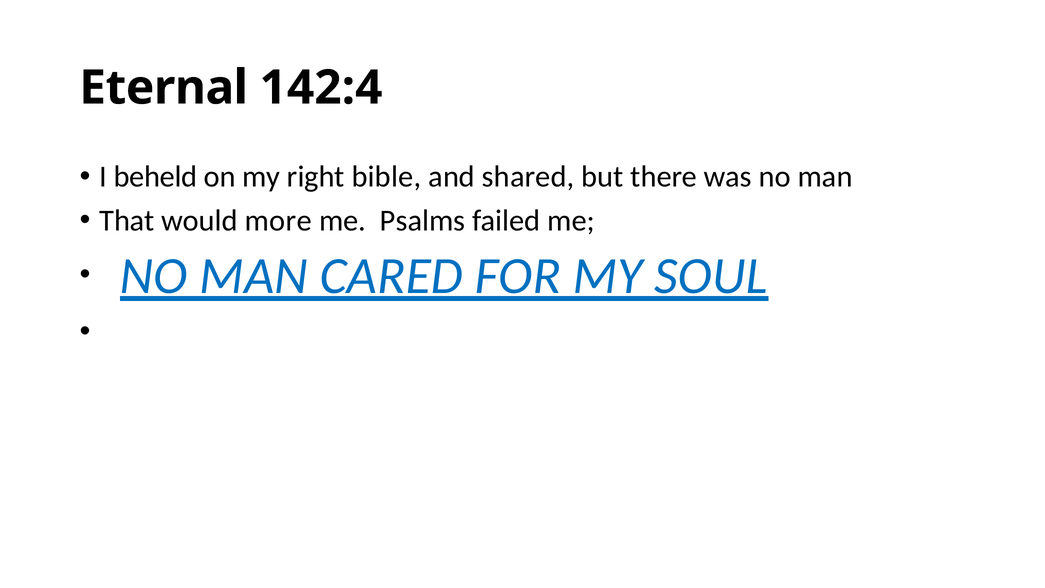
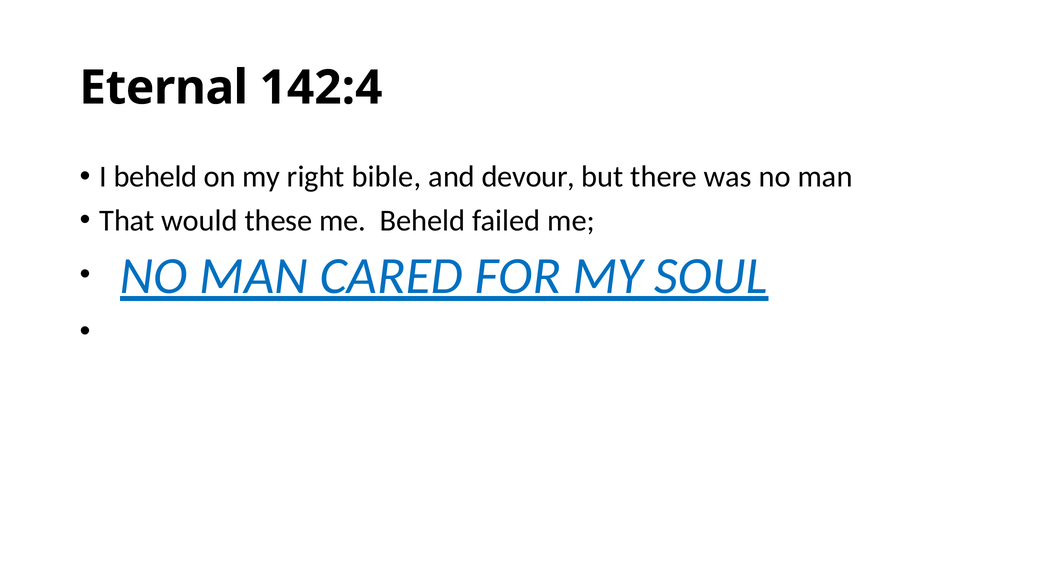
shared: shared -> devour
more: more -> these
me Psalms: Psalms -> Beheld
